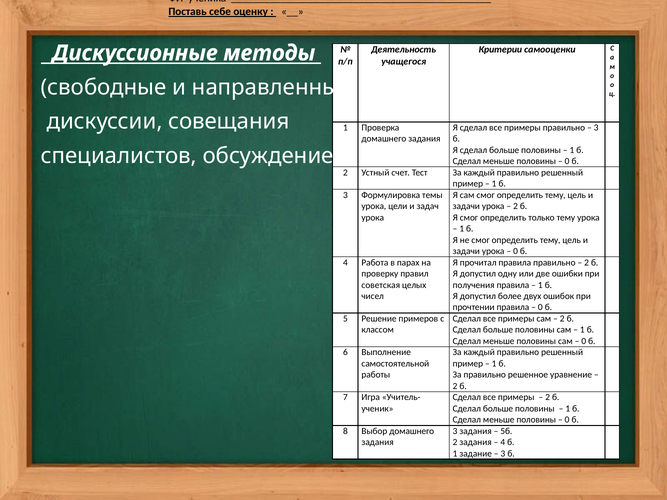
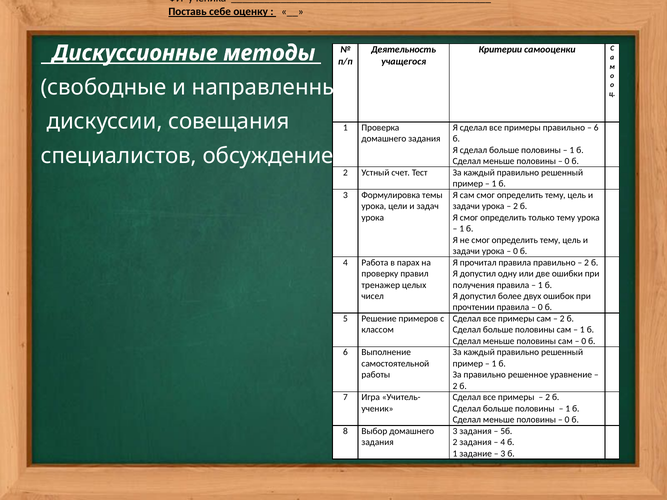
3 at (596, 128): 3 -> 6
советская: советская -> тренажер
